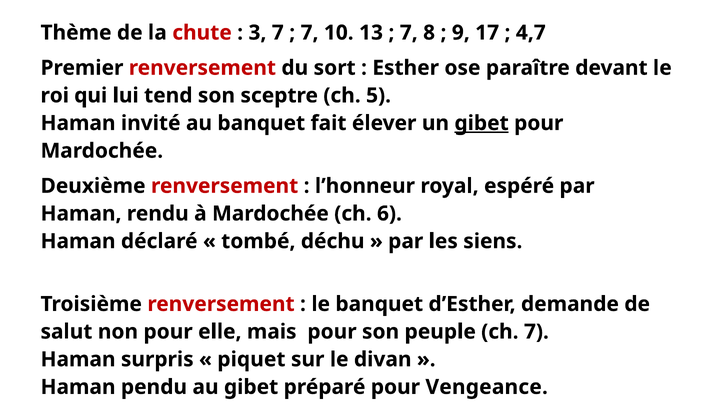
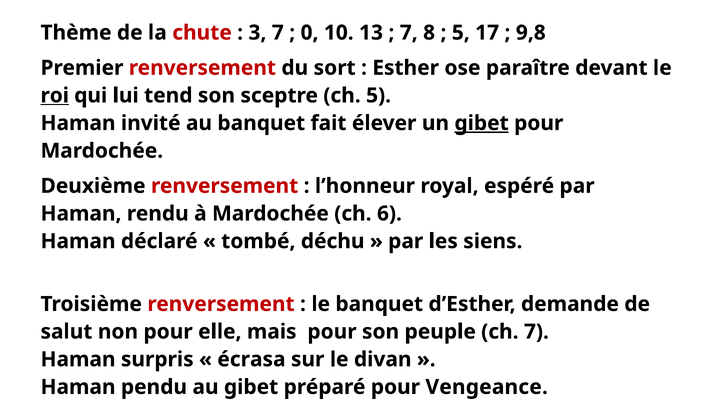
7 at (310, 33): 7 -> 0
9 at (461, 33): 9 -> 5
4,7: 4,7 -> 9,8
roi underline: none -> present
piquet: piquet -> écrasa
